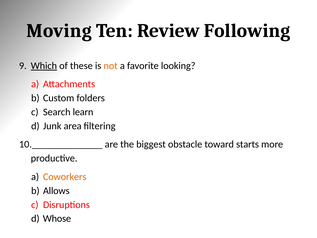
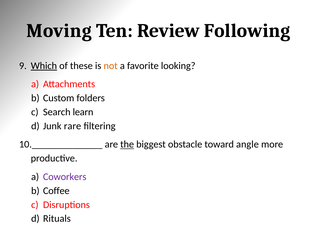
area: area -> rare
the underline: none -> present
starts: starts -> angle
Coworkers colour: orange -> purple
Allows: Allows -> Coffee
Whose: Whose -> Rituals
